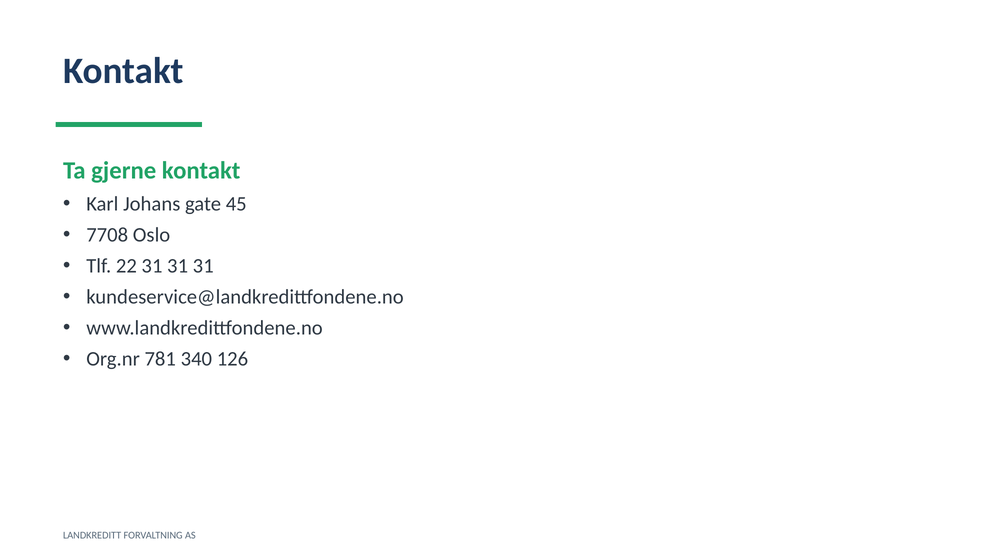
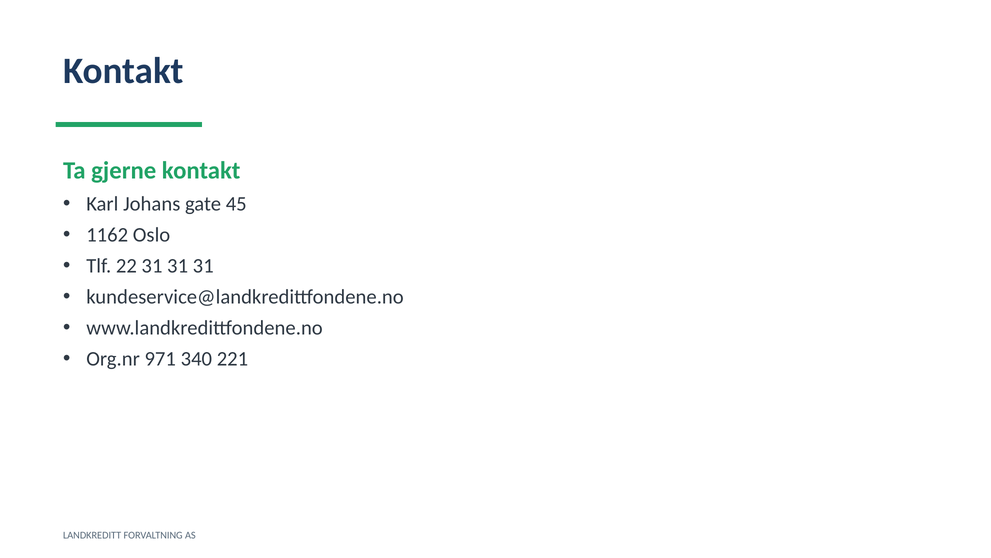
7708: 7708 -> 1162
781: 781 -> 971
126: 126 -> 221
